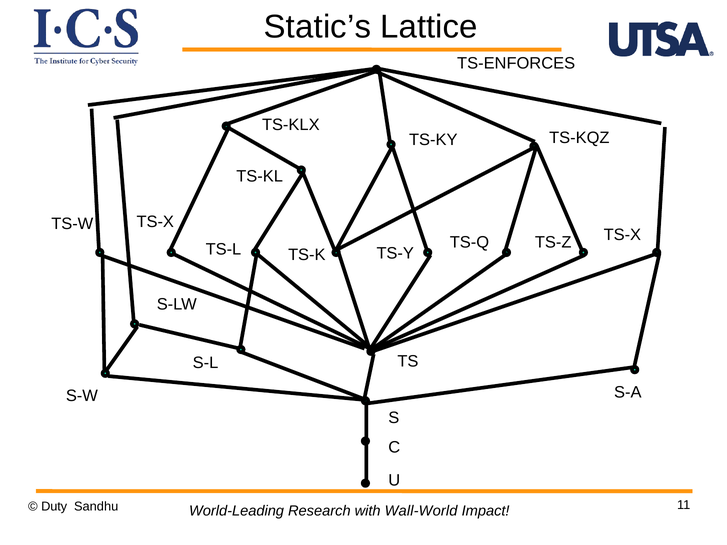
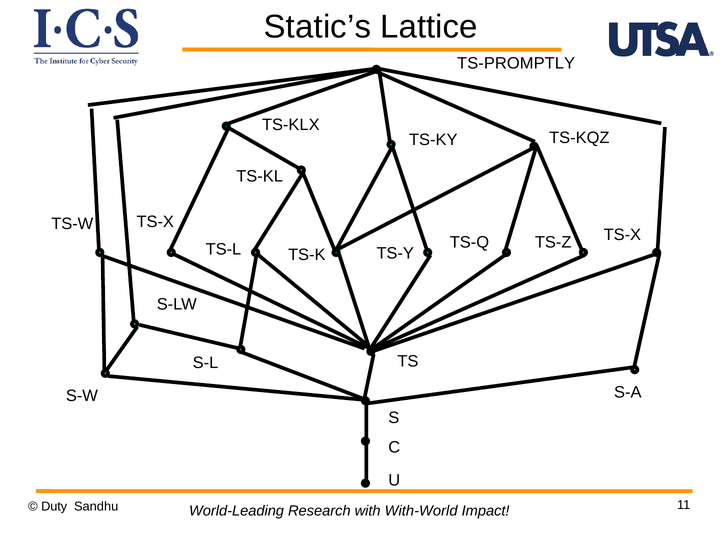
TS-ENFORCES: TS-ENFORCES -> TS-PROMPTLY
Wall-World: Wall-World -> With-World
